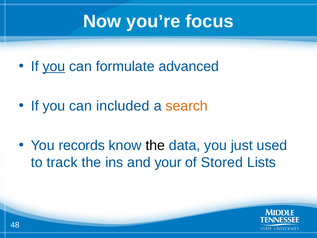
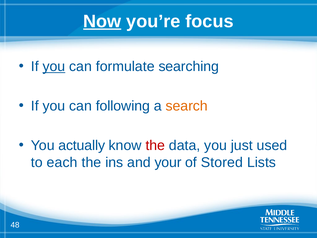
Now underline: none -> present
advanced: advanced -> searching
included: included -> following
records: records -> actually
the at (155, 145) colour: black -> red
track: track -> each
